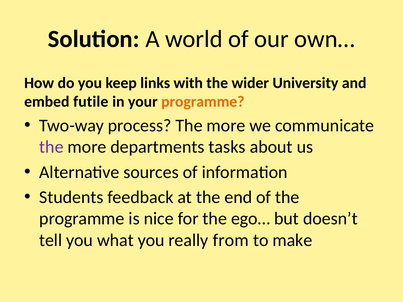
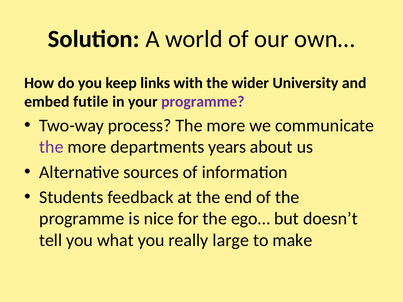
programme at (203, 102) colour: orange -> purple
tasks: tasks -> years
from: from -> large
